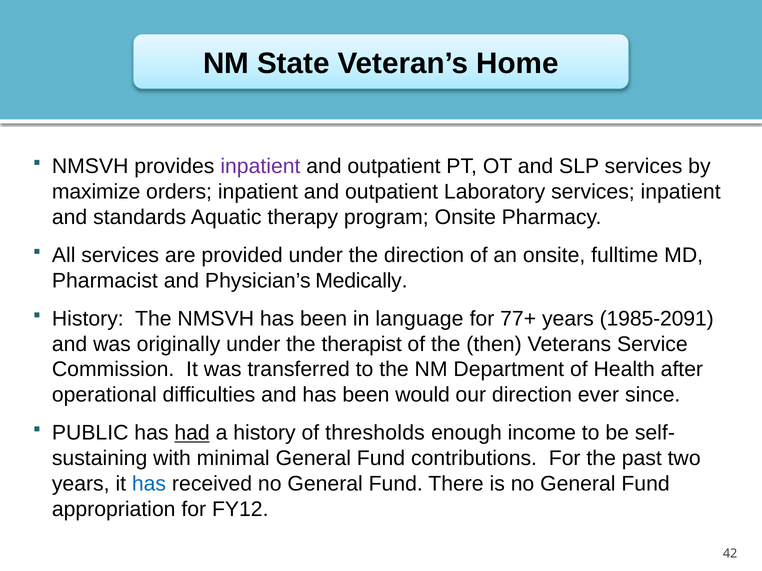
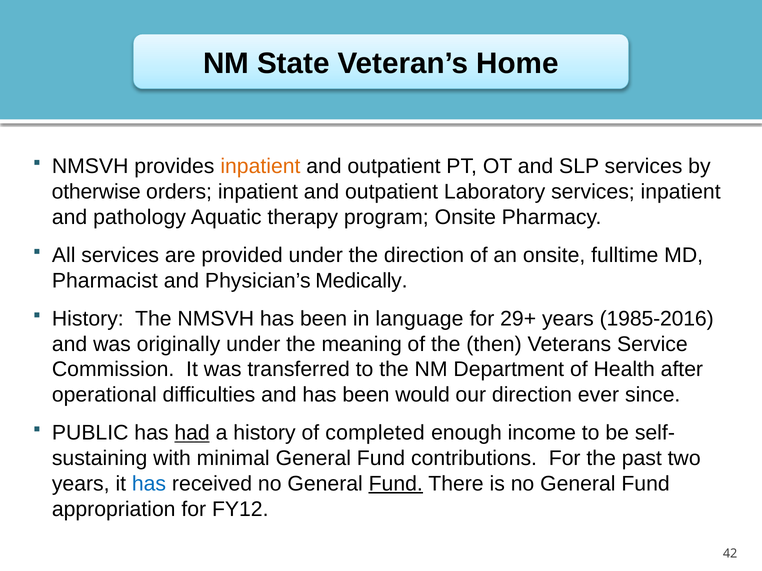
inpatient at (260, 167) colour: purple -> orange
maximize: maximize -> otherwise
standards: standards -> pathology
77+: 77+ -> 29+
1985-2091: 1985-2091 -> 1985-2016
therapist: therapist -> meaning
thresholds: thresholds -> completed
Fund at (396, 484) underline: none -> present
